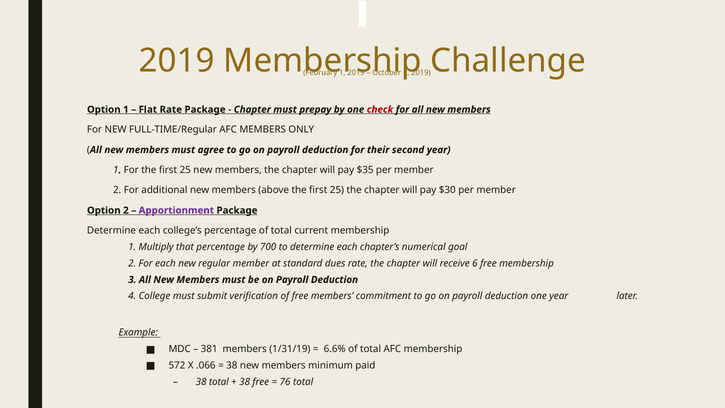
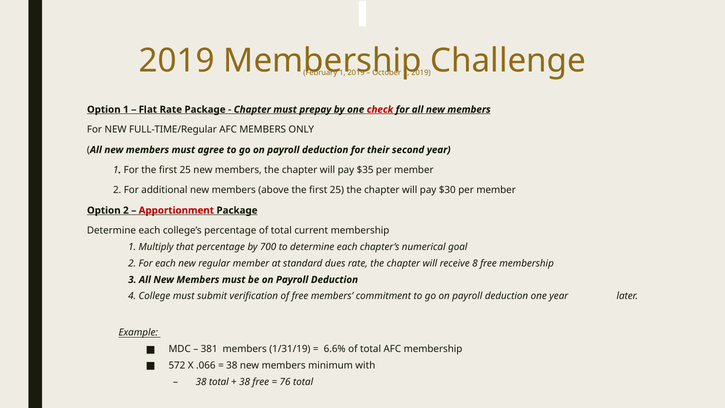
Apportionment colour: purple -> red
6: 6 -> 8
paid: paid -> with
